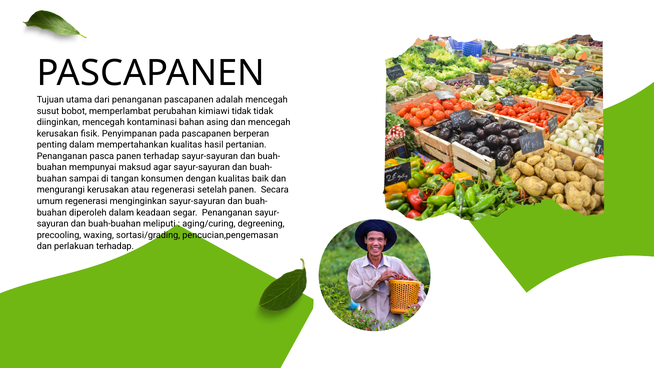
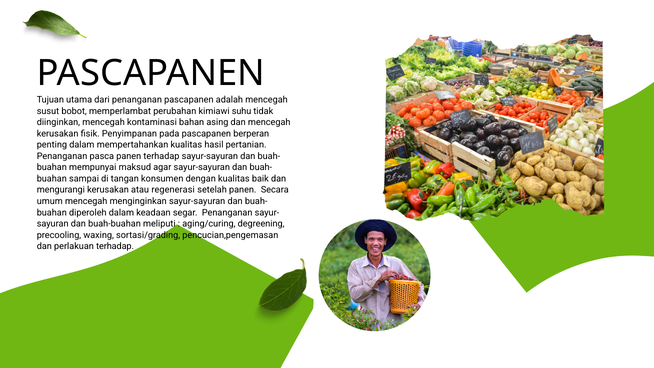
kimiawi tidak: tidak -> suhu
umum regenerasi: regenerasi -> mencegah
